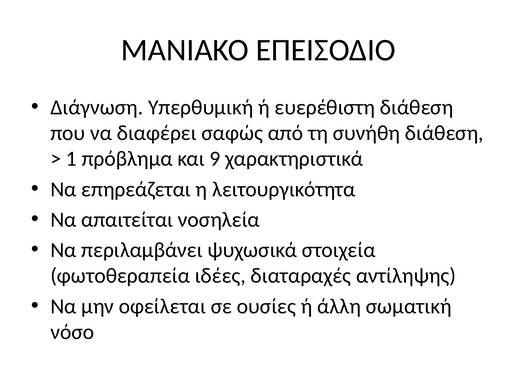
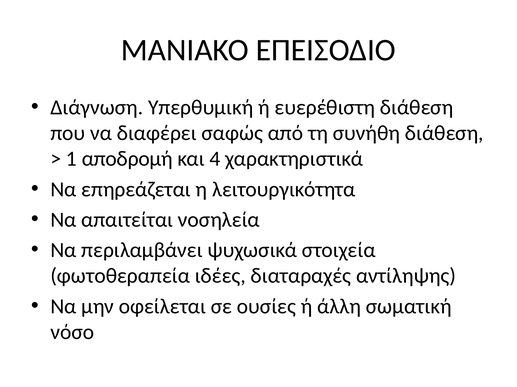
πρόβλημα: πρόβλημα -> αποδρομή
9: 9 -> 4
